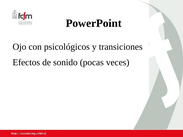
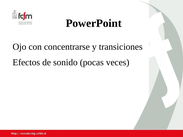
psicológicos: psicológicos -> concentrarse
